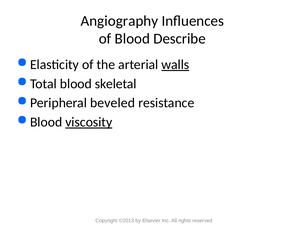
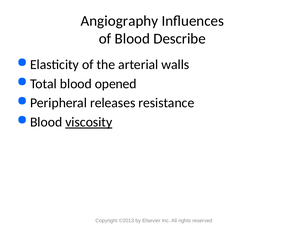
walls underline: present -> none
skeletal: skeletal -> opened
beveled: beveled -> releases
